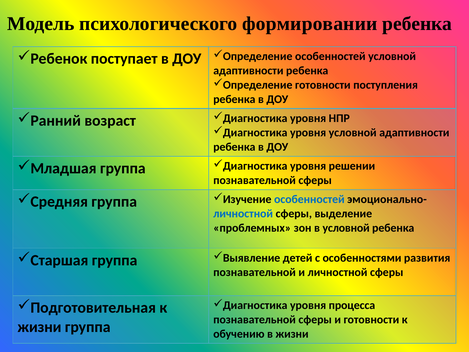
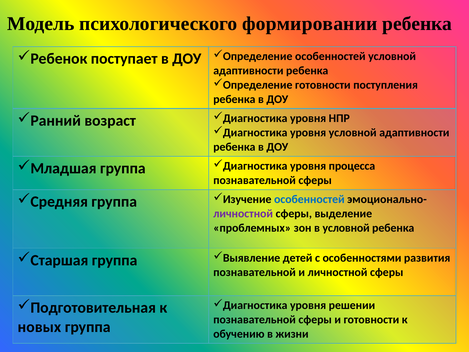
решении: решении -> процесса
личностной at (243, 213) colour: blue -> purple
процесса: процесса -> решении
жизни at (39, 327): жизни -> новых
